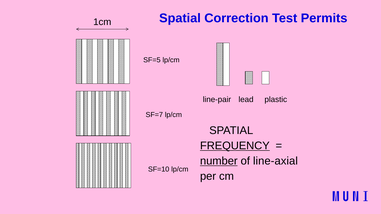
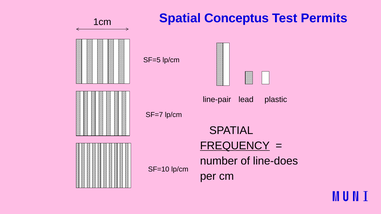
Correction: Correction -> Conceptus
number underline: present -> none
line-axial: line-axial -> line-does
